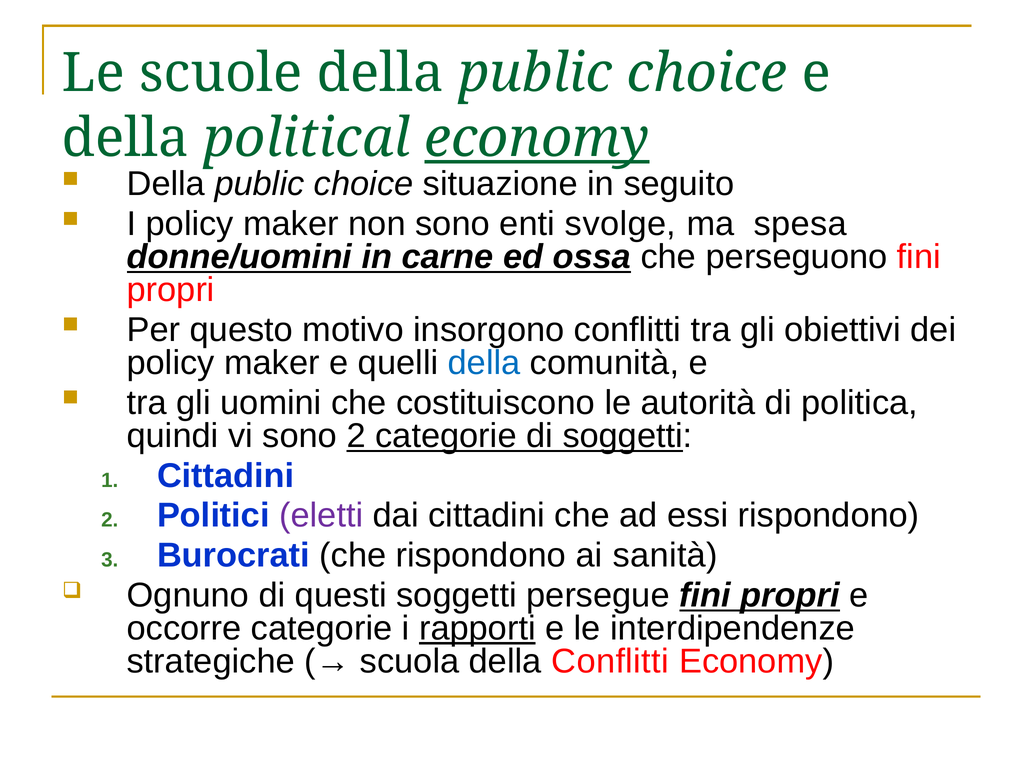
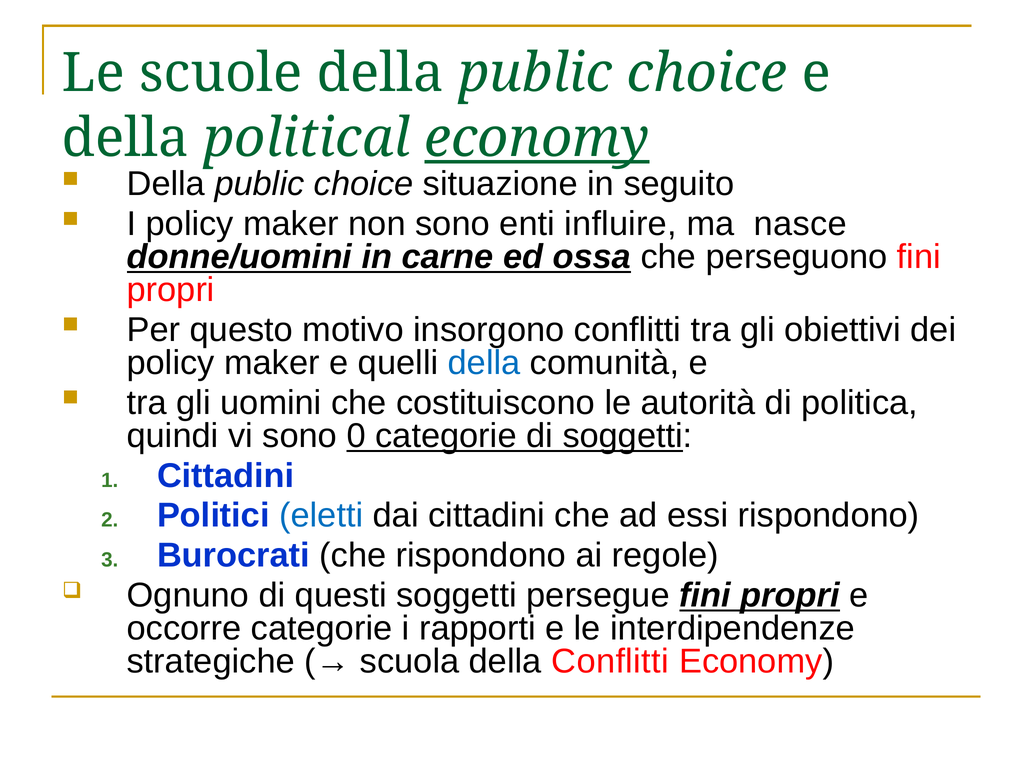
svolge: svolge -> influire
spesa: spesa -> nasce
sono 2: 2 -> 0
eletti colour: purple -> blue
sanità: sanità -> regole
rapporti underline: present -> none
